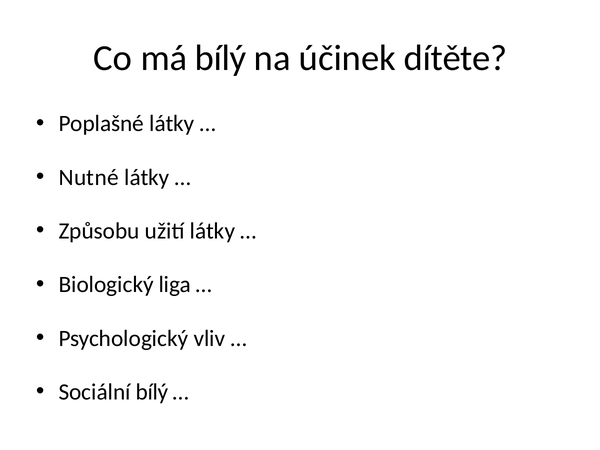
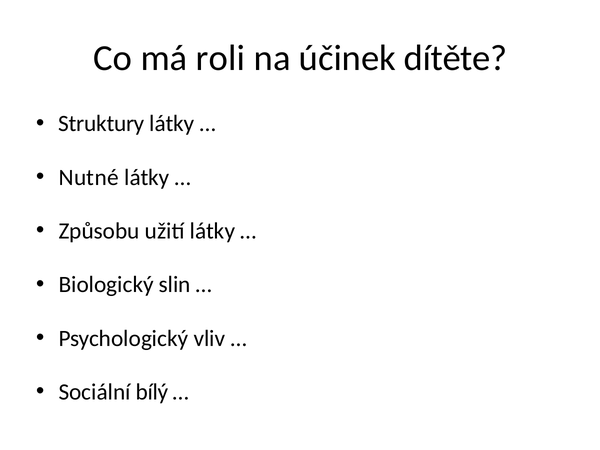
má bílý: bílý -> roli
Poplašné: Poplašné -> Struktury
liga: liga -> slin
